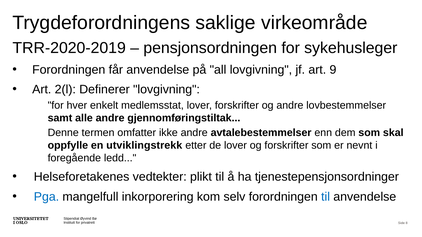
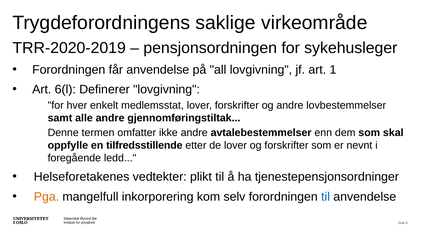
9: 9 -> 1
2(l: 2(l -> 6(l
utviklingstrekk: utviklingstrekk -> tilfredsstillende
Pga colour: blue -> orange
